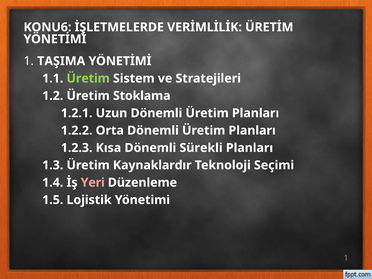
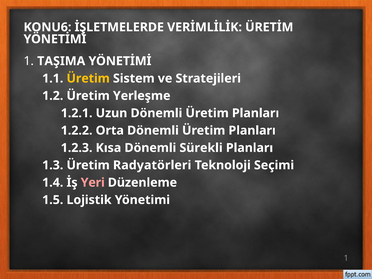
Üretim at (88, 78) colour: light green -> yellow
Stoklama: Stoklama -> Yerleşme
Kaynaklardır: Kaynaklardır -> Radyatörleri
